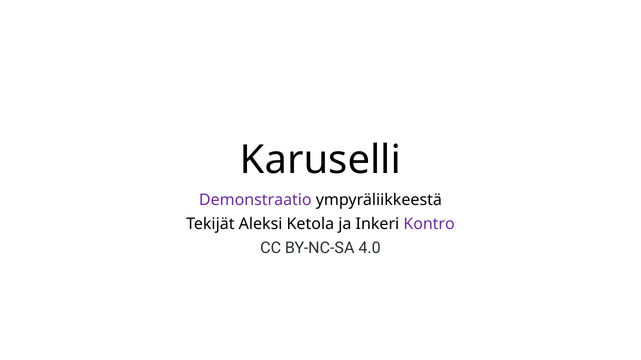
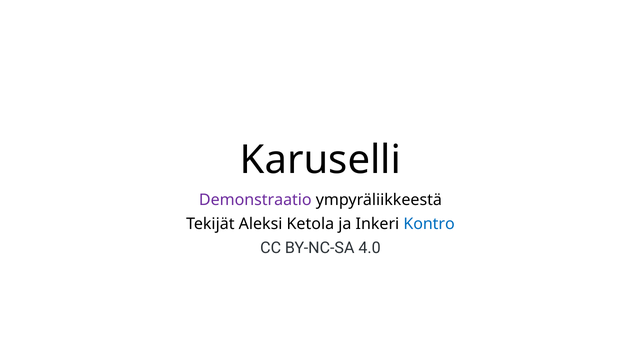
Kontro colour: purple -> blue
